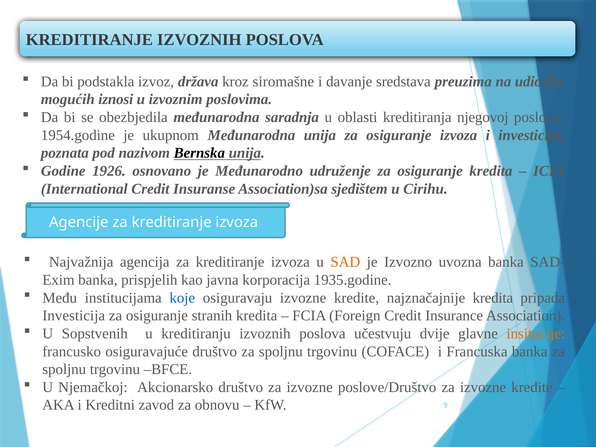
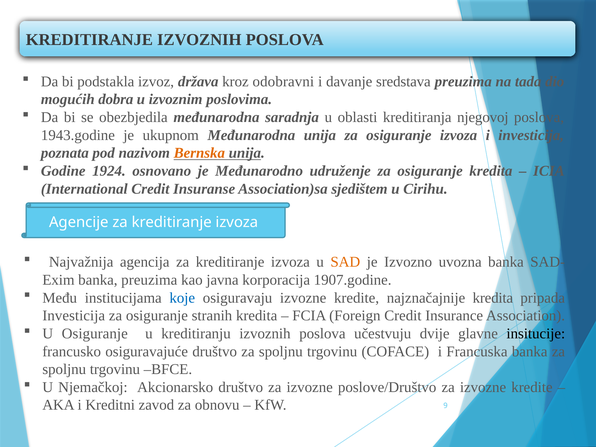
siromašne: siromašne -> odobravni
udio: udio -> tada
iznosi: iznosi -> dobra
1954.godine: 1954.godine -> 1943.godine
Bernska colour: black -> orange
1926: 1926 -> 1924
banka prispjelih: prispjelih -> preuzima
1935.godine: 1935.godine -> 1907.godine
U Sopstvenih: Sopstvenih -> Osiguranje
insitucije colour: orange -> black
